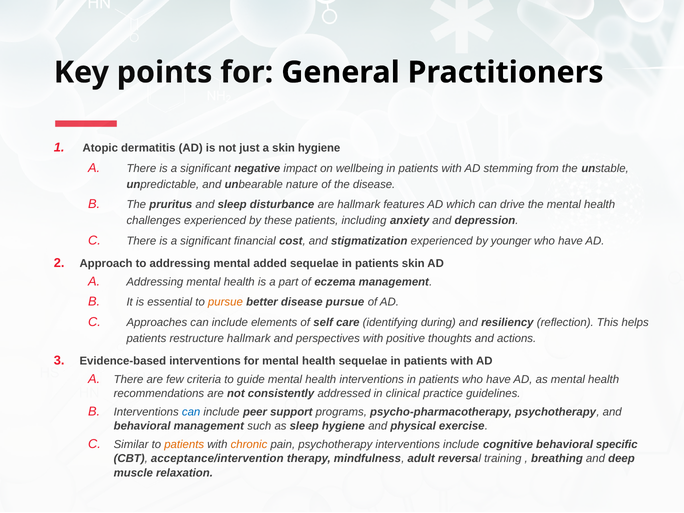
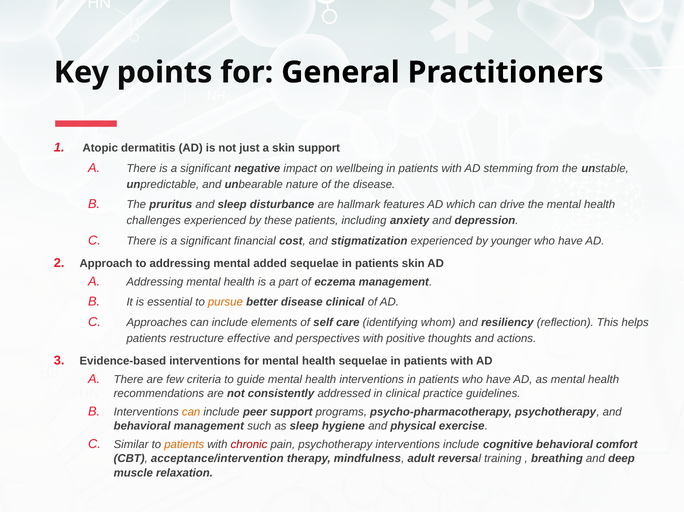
skin hygiene: hygiene -> support
disease pursue: pursue -> clinical
during: during -> whom
restructure hallmark: hallmark -> effective
can at (191, 412) colour: blue -> orange
chronic colour: orange -> red
specific: specific -> comfort
